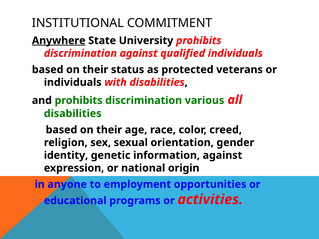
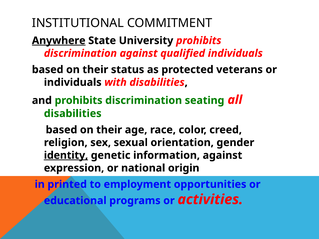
various: various -> seating
identity underline: none -> present
anyone: anyone -> printed
